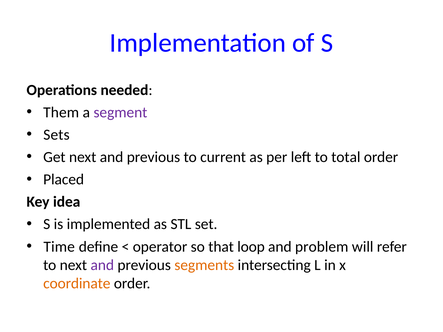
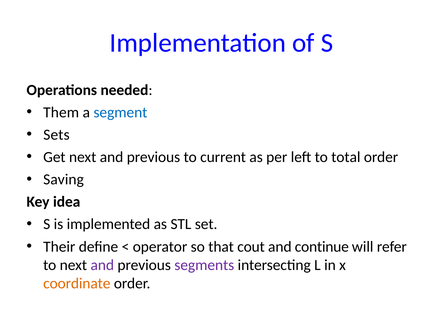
segment colour: purple -> blue
Placed: Placed -> Saving
Time: Time -> Their
loop: loop -> cout
problem: problem -> continue
segments colour: orange -> purple
